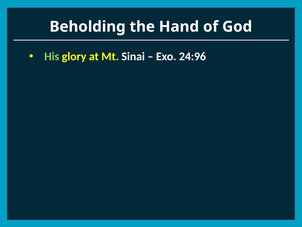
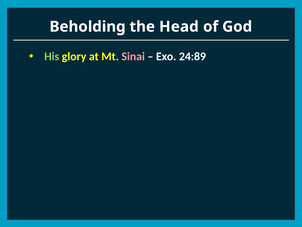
Hand: Hand -> Head
Sinai colour: white -> pink
24:96: 24:96 -> 24:89
